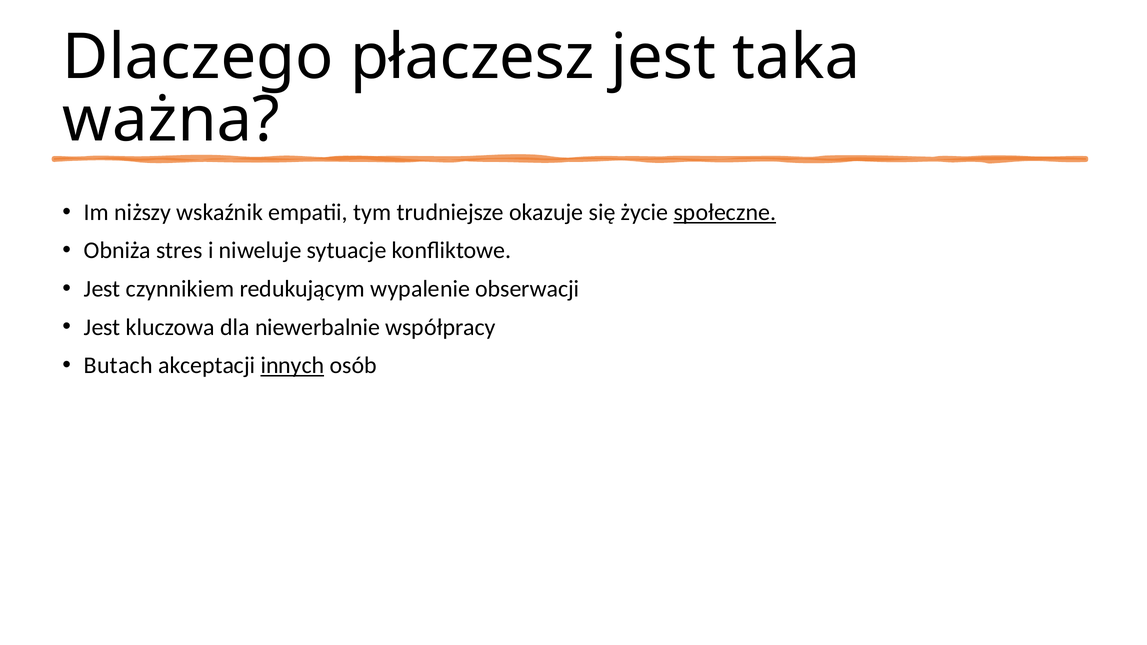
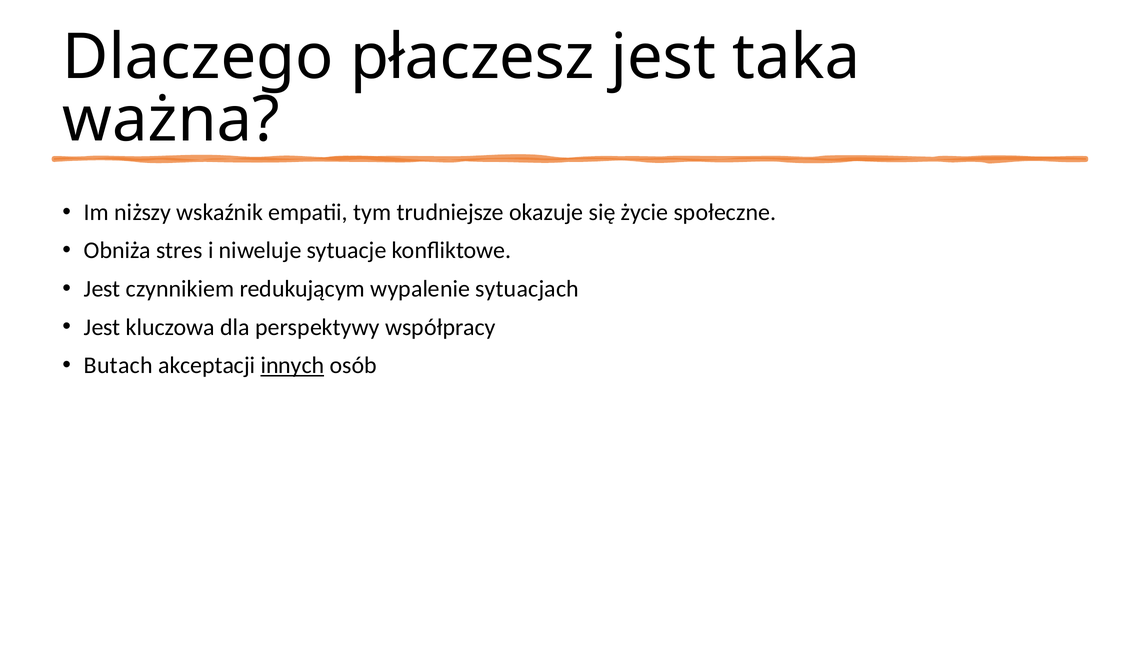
społeczne underline: present -> none
obserwacji: obserwacji -> sytuacjach
niewerbalnie: niewerbalnie -> perspektywy
